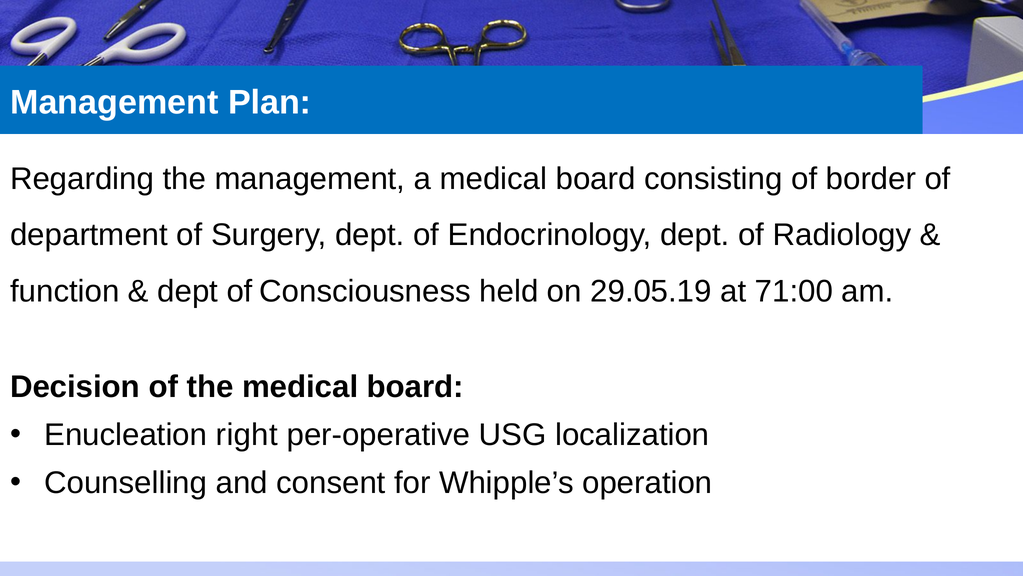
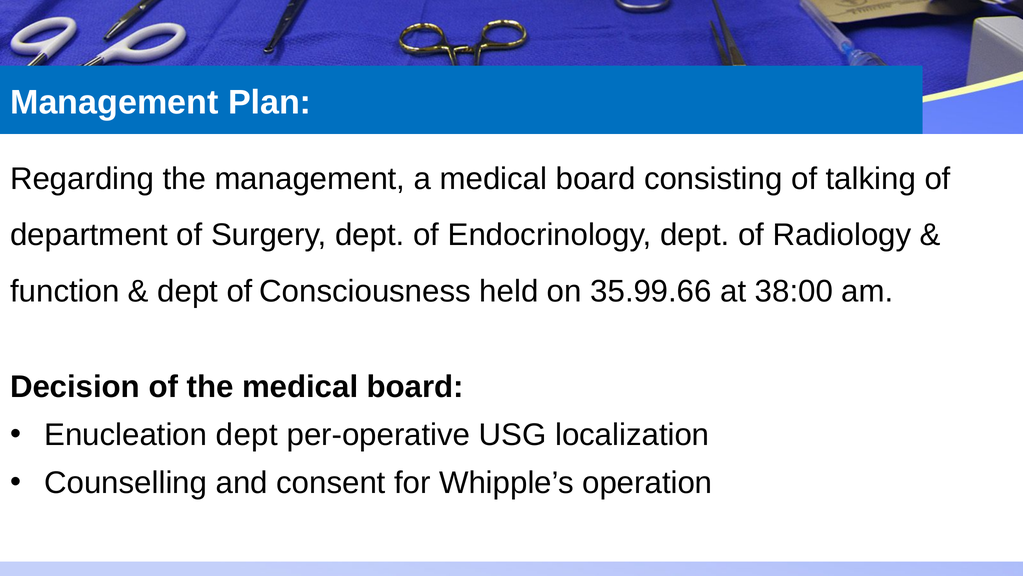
border: border -> talking
29.05.19: 29.05.19 -> 35.99.66
71:00: 71:00 -> 38:00
Enucleation right: right -> dept
